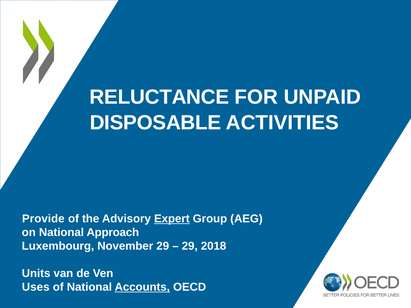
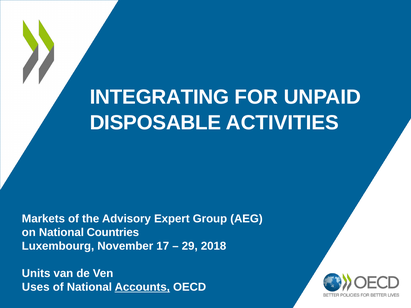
RELUCTANCE: RELUCTANCE -> INTEGRATING
Provide: Provide -> Markets
Expert underline: present -> none
Approach: Approach -> Countries
November 29: 29 -> 17
